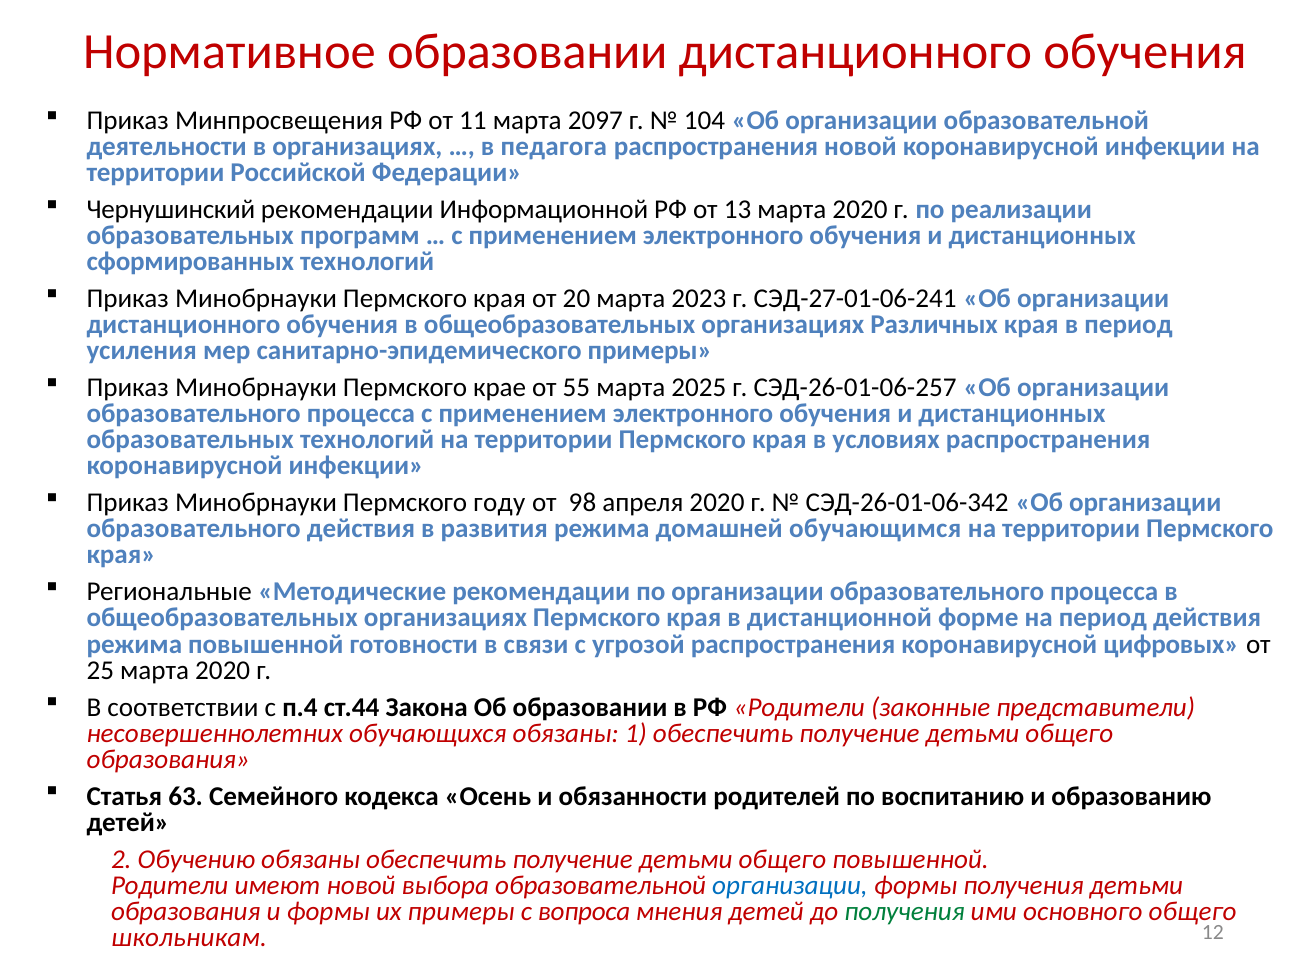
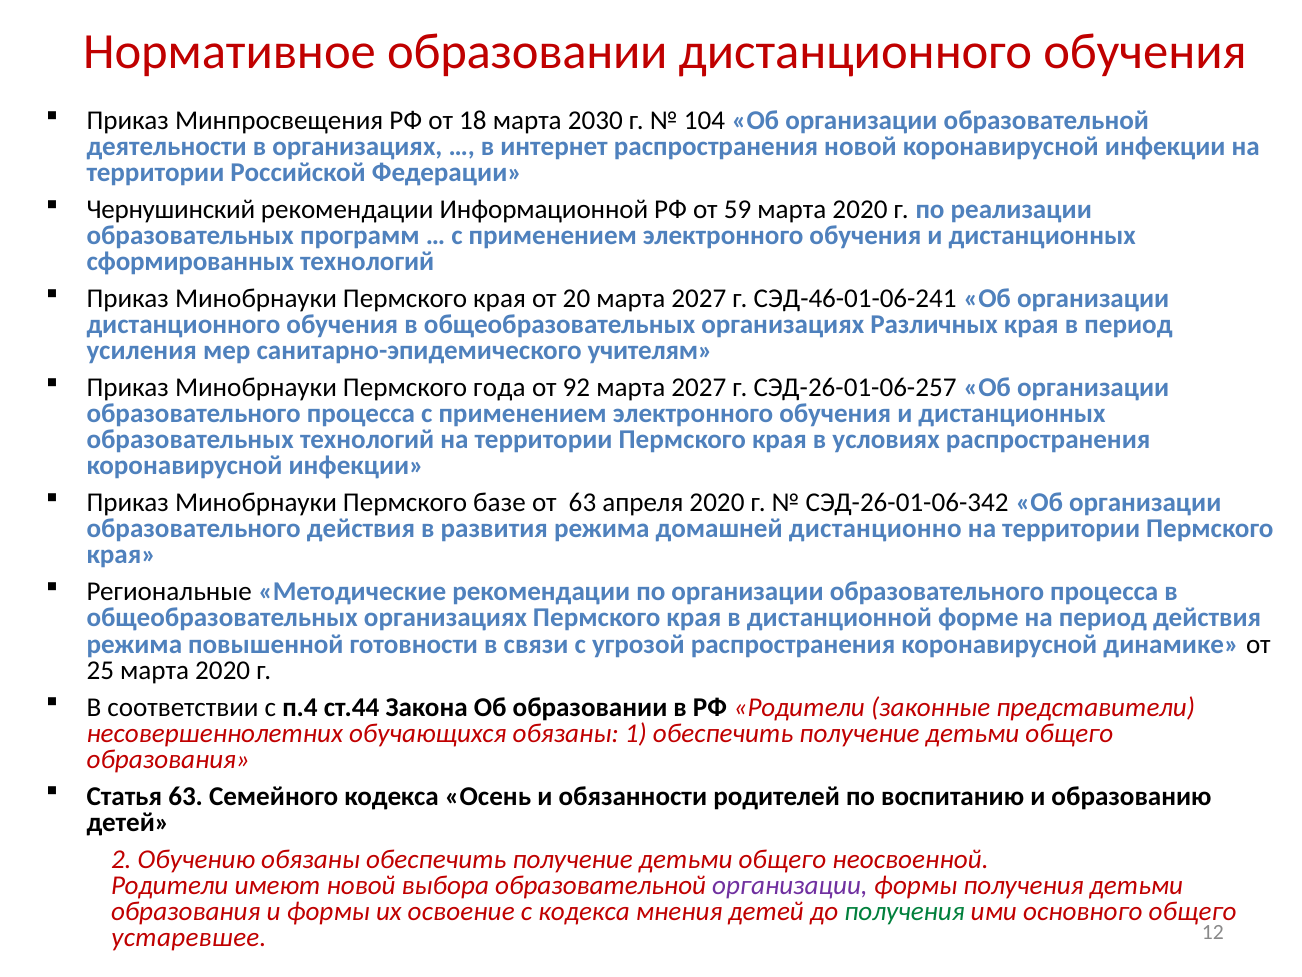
11: 11 -> 18
2097: 2097 -> 2030
педагога: педагога -> интернет
13: 13 -> 59
20 марта 2023: 2023 -> 2027
СЭД-27-01-06-241: СЭД-27-01-06-241 -> СЭД-46-01-06-241
санитарно-эпидемического примеры: примеры -> учителям
крае: крае -> года
55: 55 -> 92
2025 at (699, 388): 2025 -> 2027
году: году -> базе
от 98: 98 -> 63
обучающимся: обучающимся -> дистанционно
цифровых: цифровых -> динамике
общего повышенной: повышенной -> неосвоенной
организации at (790, 885) colour: blue -> purple
их примеры: примеры -> освоение
с вопроса: вопроса -> кодекса
школьникам: школьникам -> устаревшее
